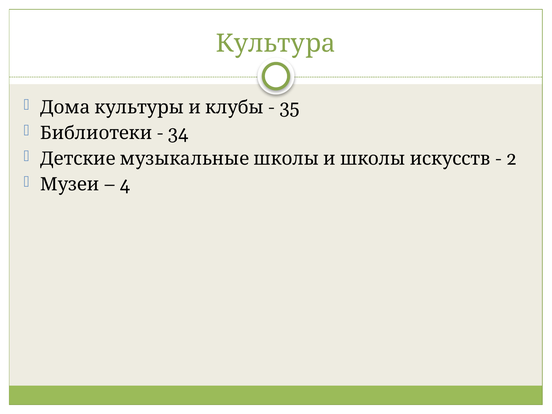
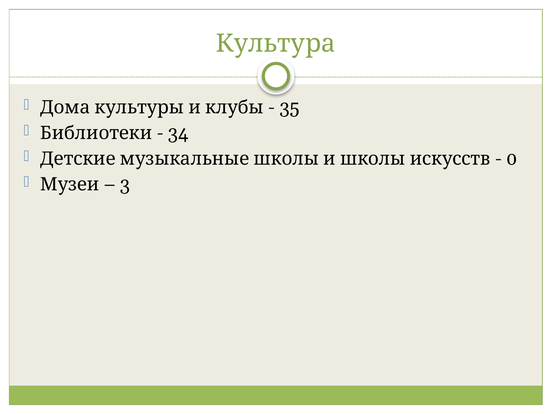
2: 2 -> 0
4: 4 -> 3
